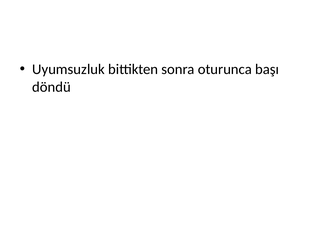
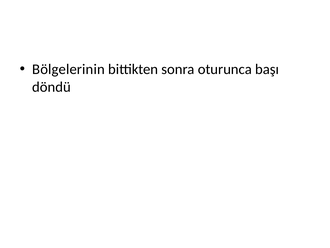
Uyumsuzluk: Uyumsuzluk -> Bölgelerinin
